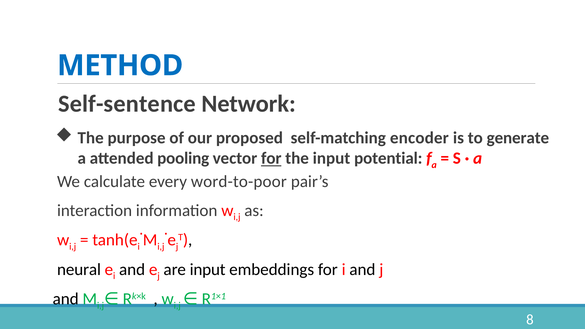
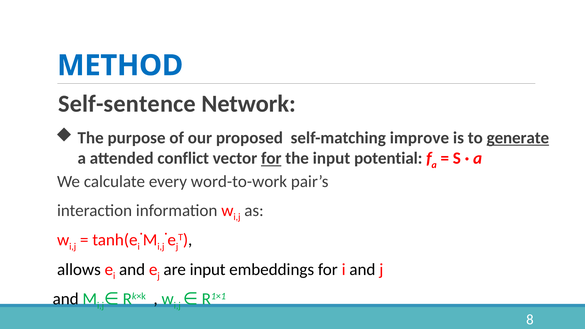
encoder: encoder -> improve
generate underline: none -> present
pooling: pooling -> conflict
word-to-poor: word-to-poor -> word-to-work
neural: neural -> allows
